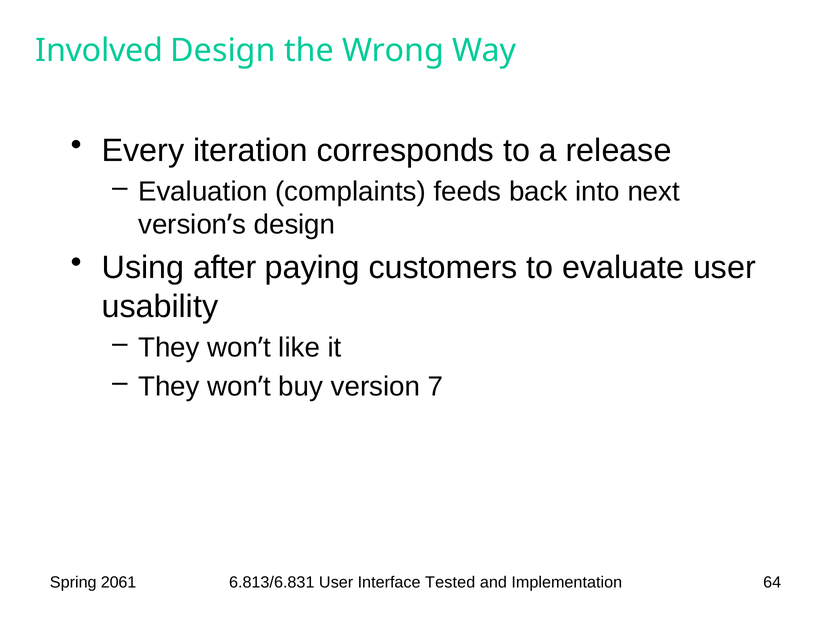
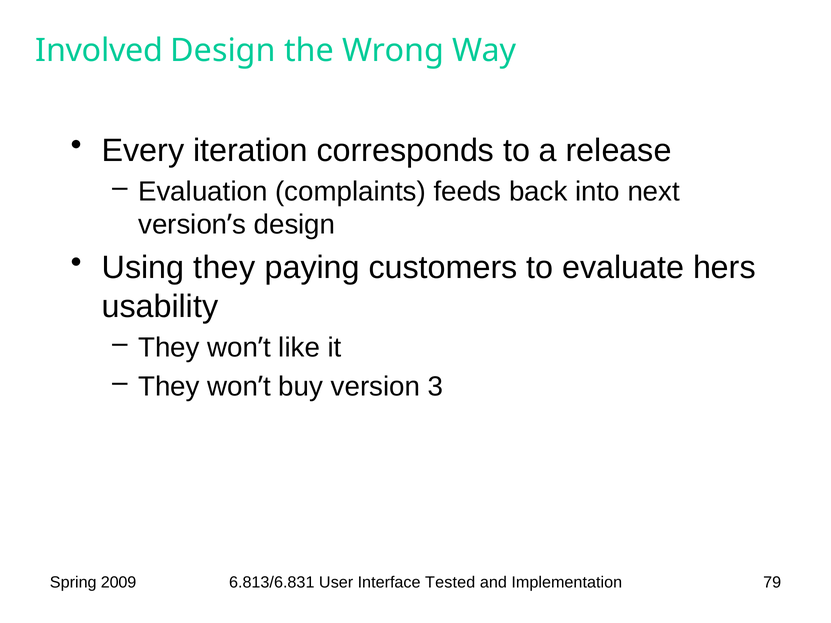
Using after: after -> they
evaluate user: user -> hers
7: 7 -> 3
2061: 2061 -> 2009
64: 64 -> 79
